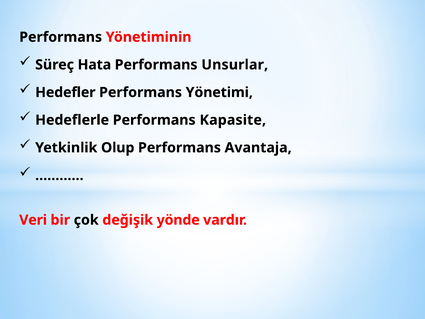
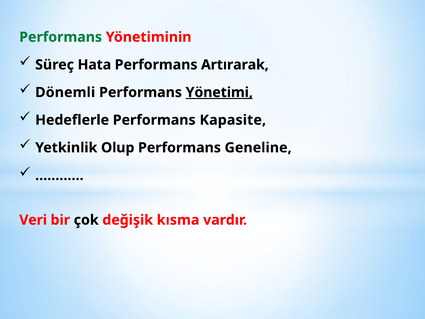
Performans at (61, 37) colour: black -> green
Unsurlar: Unsurlar -> Artırarak
Hedefler: Hedefler -> Dönemli
Yönetimi underline: none -> present
Avantaja: Avantaja -> Geneline
yönde: yönde -> kısma
